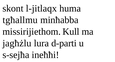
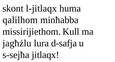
tgħallmu: tgħallmu -> qalilhom
d-parti: d-parti -> d-safja
ineħħi: ineħħi -> jitlaqx
